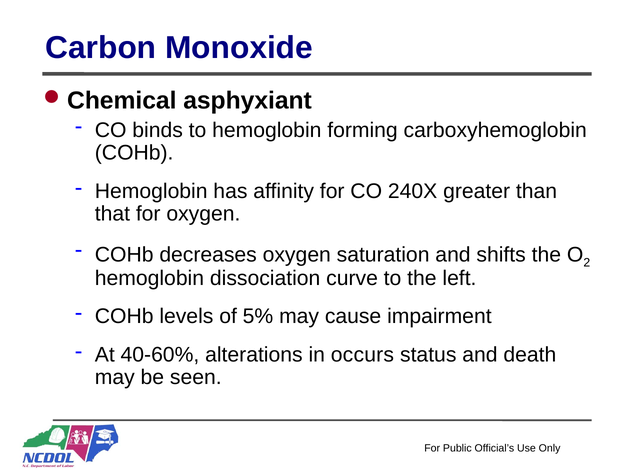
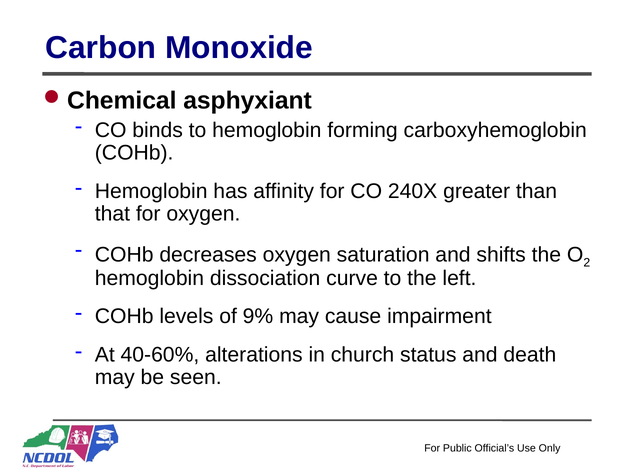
5%: 5% -> 9%
occurs: occurs -> church
